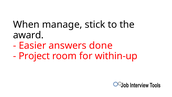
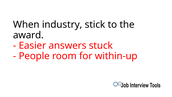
manage: manage -> industry
done: done -> stuck
Project: Project -> People
